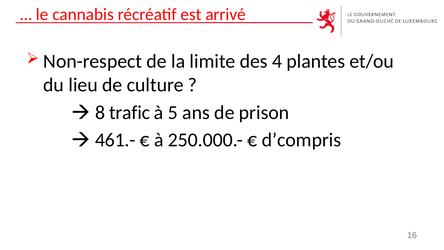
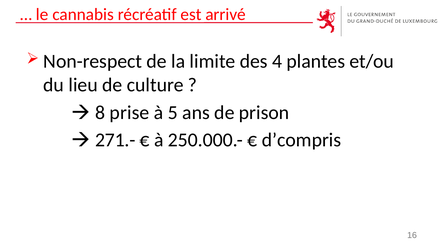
trafic: trafic -> prise
461.-: 461.- -> 271.-
